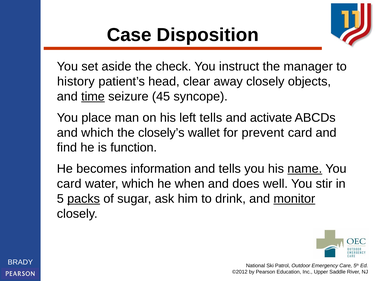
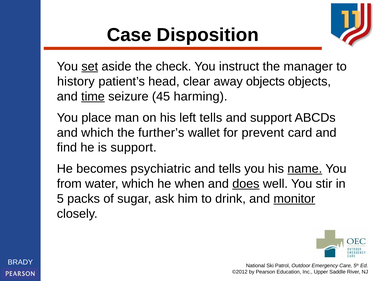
set underline: none -> present
away closely: closely -> objects
syncope: syncope -> harming
and activate: activate -> support
closely’s: closely’s -> further’s
is function: function -> support
information: information -> psychiatric
card at (69, 184): card -> from
does underline: none -> present
packs underline: present -> none
